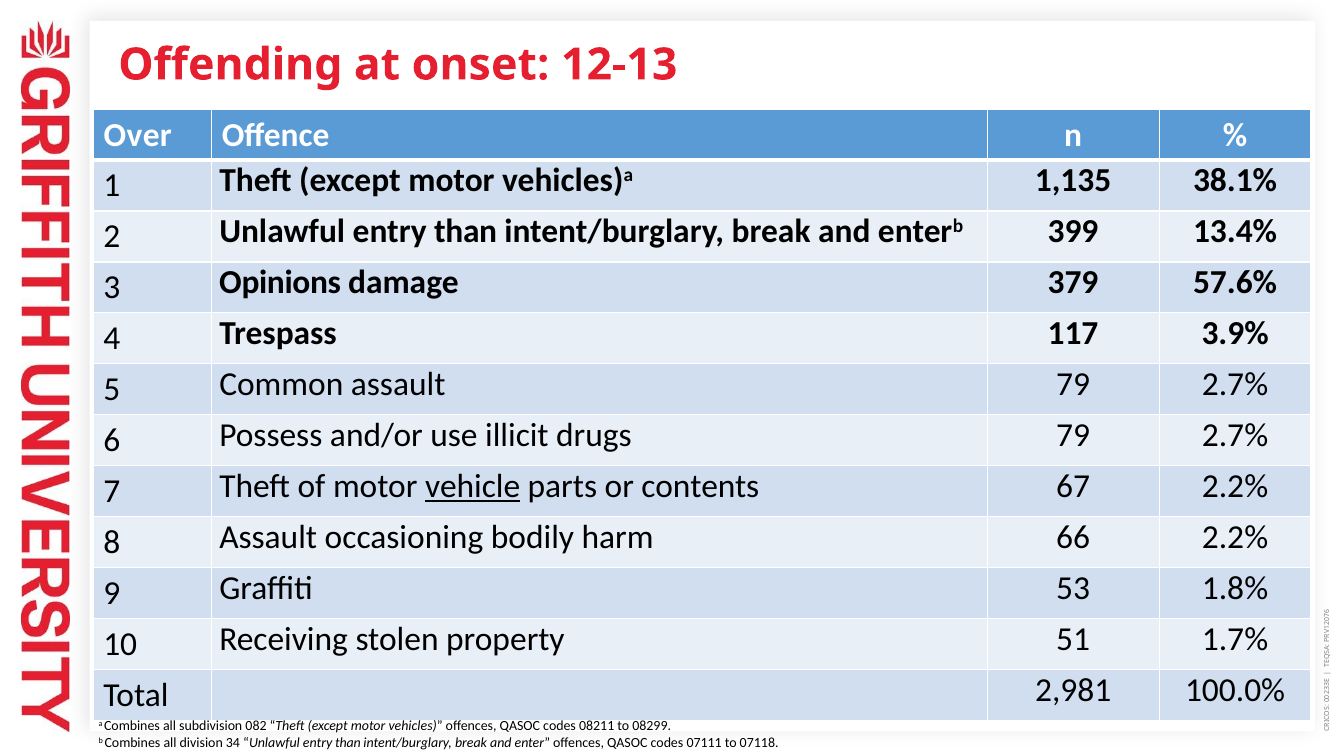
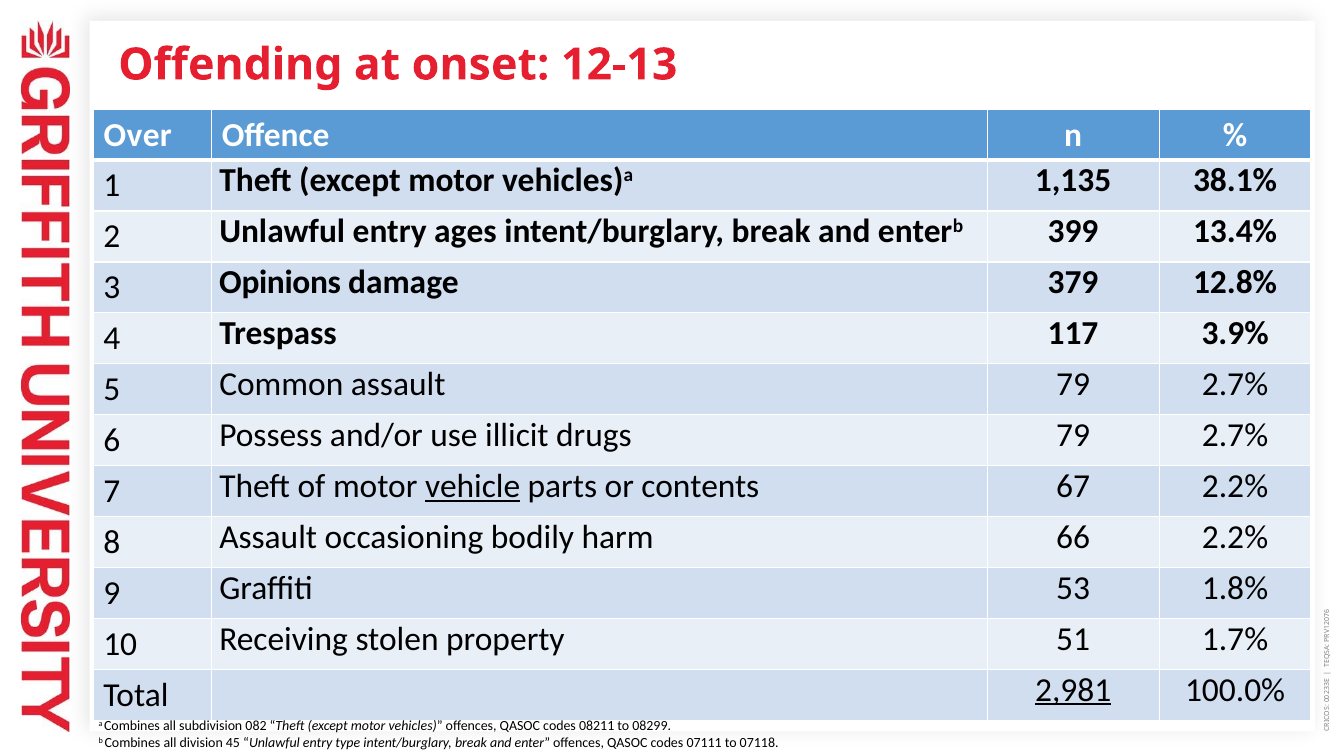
2 Unlawful entry than: than -> ages
57.6%: 57.6% -> 12.8%
2,981 underline: none -> present
34: 34 -> 45
than at (348, 742): than -> type
